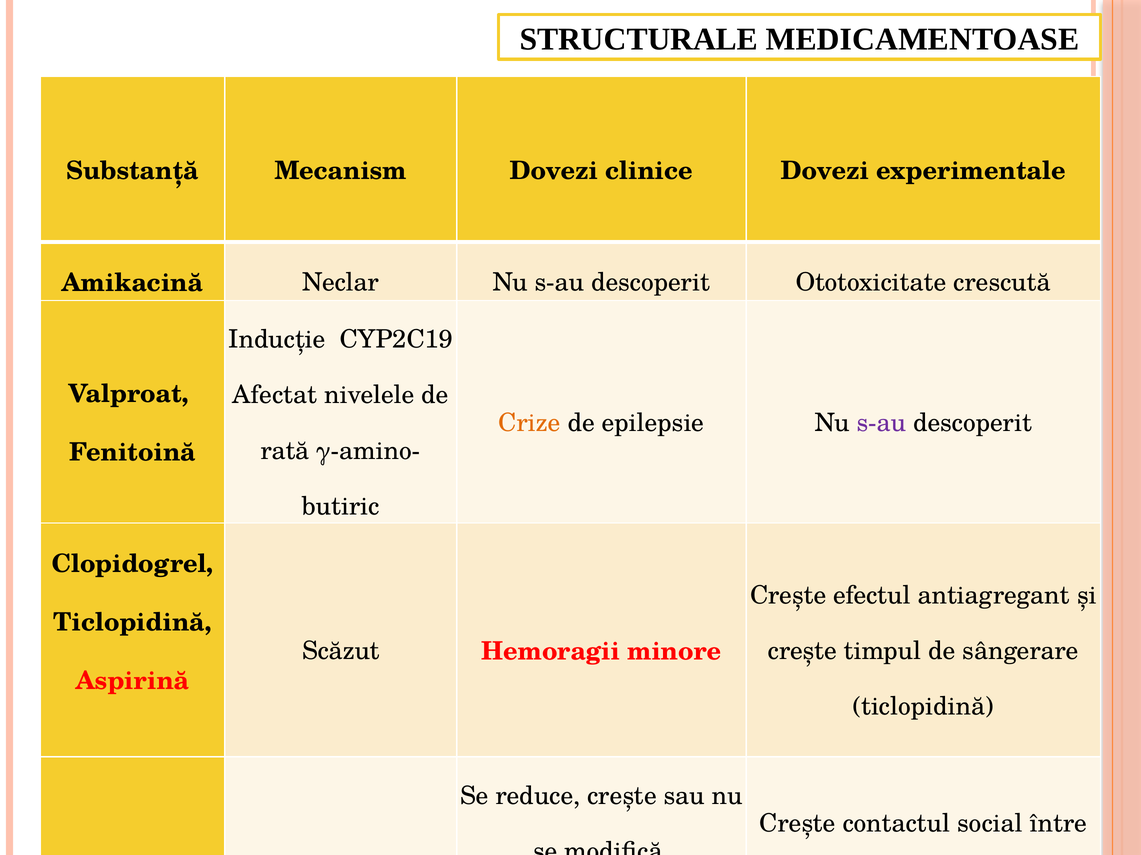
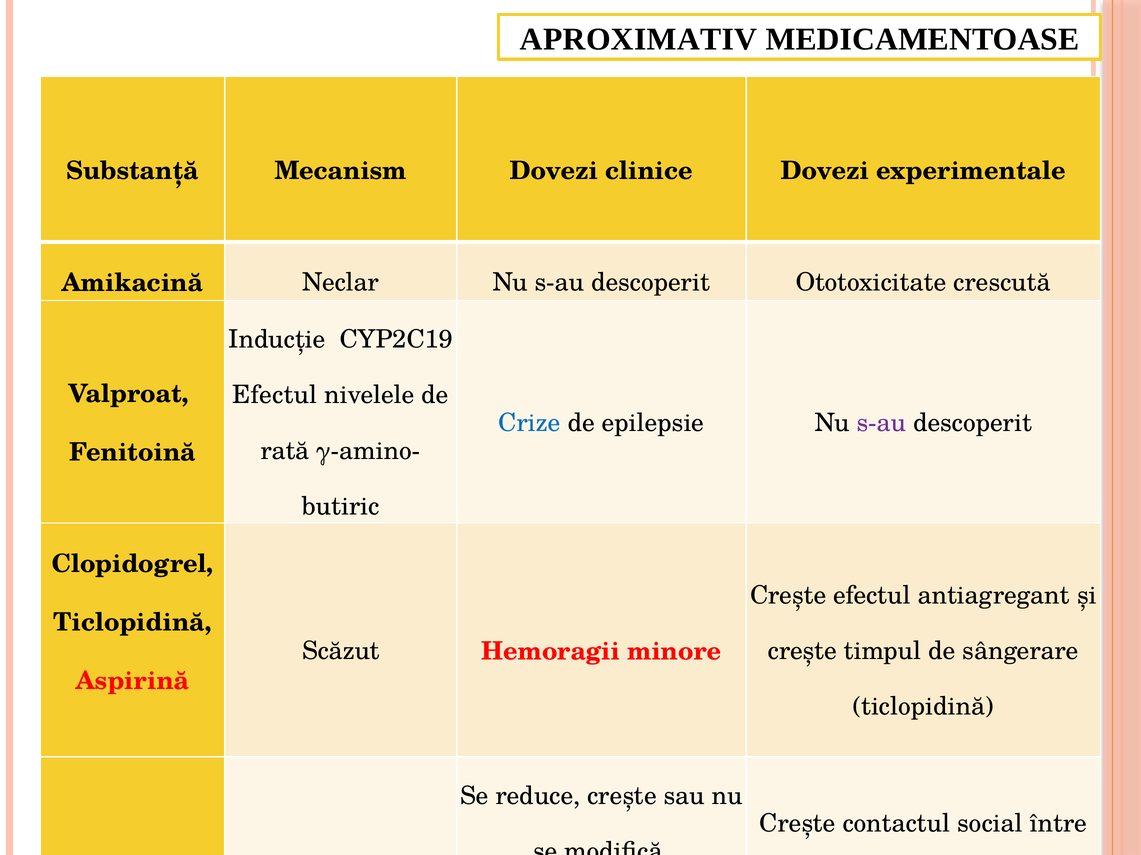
STRUCTURALE: STRUCTURALE -> APROXIMATIV
Afectat at (275, 395): Afectat -> Efectul
Crize colour: orange -> blue
